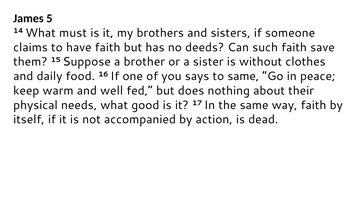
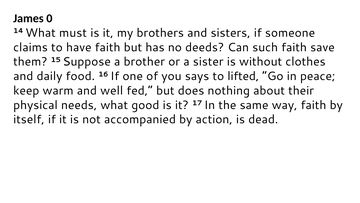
5: 5 -> 0
to same: same -> lifted
